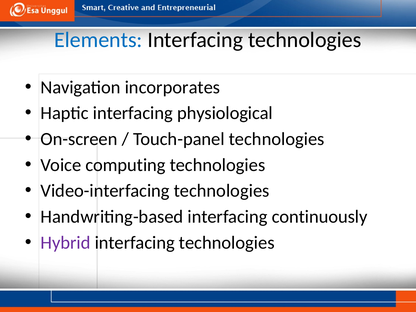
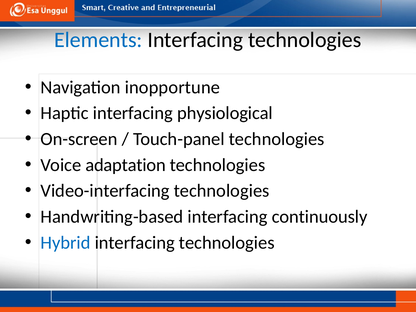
incorporates: incorporates -> inopportune
computing: computing -> adaptation
Hybrid colour: purple -> blue
